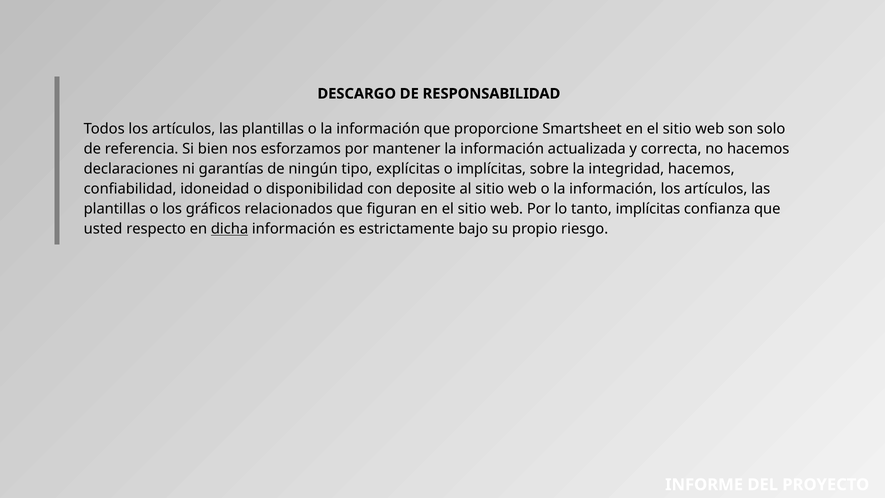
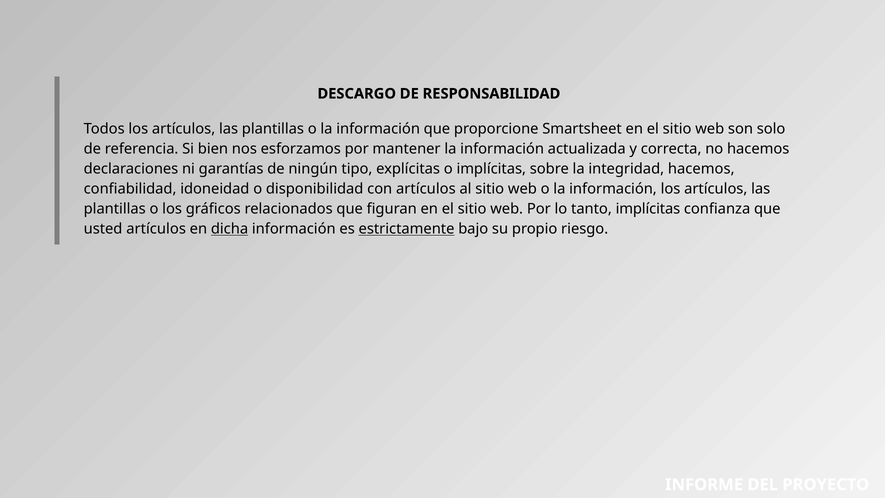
con deposite: deposite -> artículos
usted respecto: respecto -> artículos
estrictamente underline: none -> present
